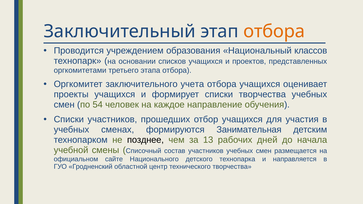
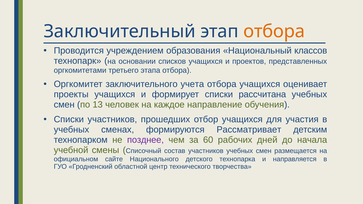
списки творчества: творчества -> рассчитана
54: 54 -> 13
Занимательная: Занимательная -> Рассматривает
позднее colour: black -> purple
13: 13 -> 60
